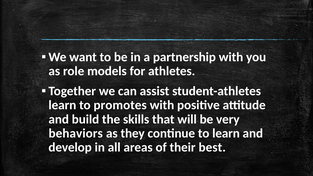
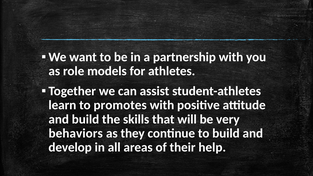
to learn: learn -> build
best: best -> help
